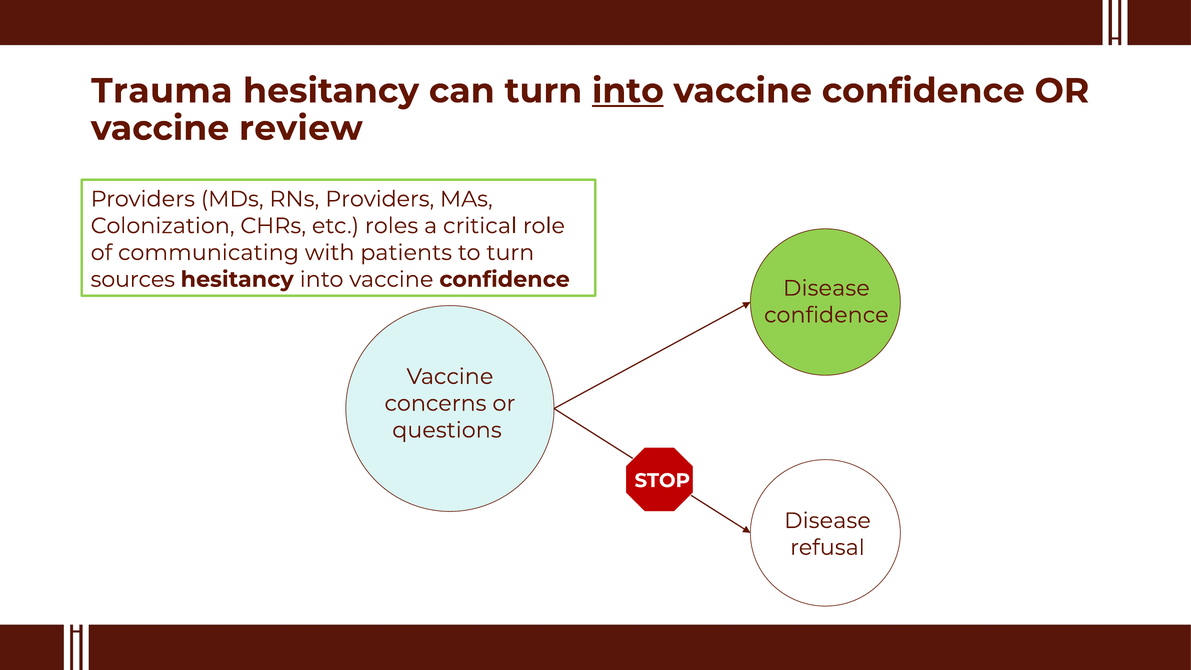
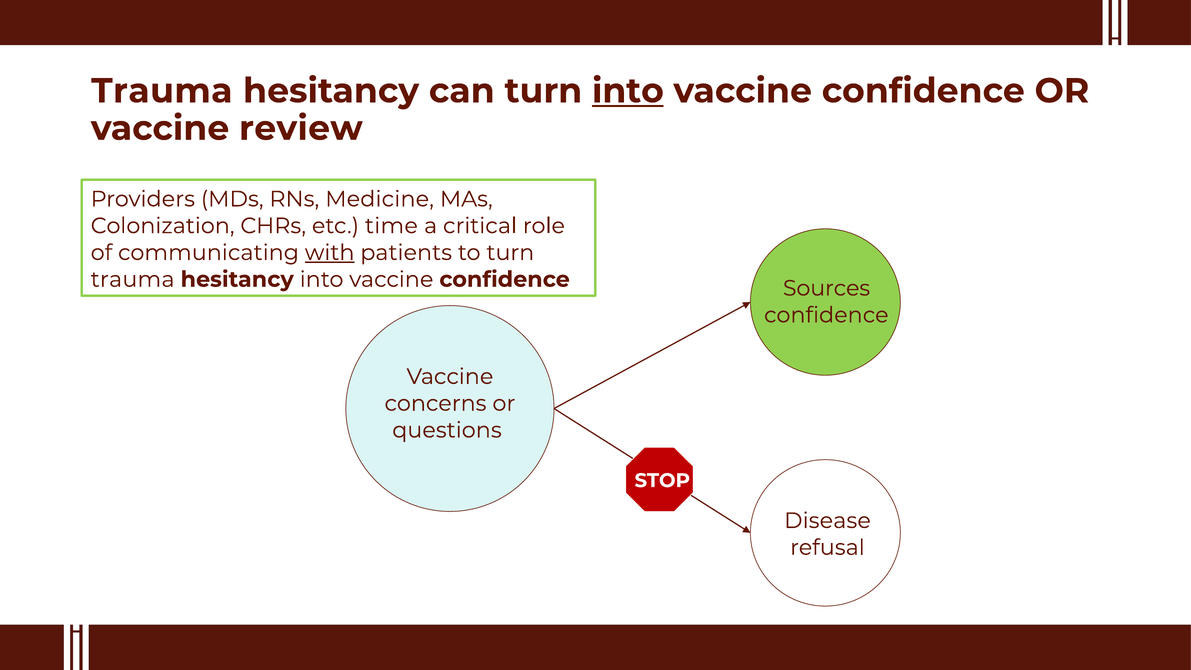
RNs Providers: Providers -> Medicine
roles: roles -> time
with underline: none -> present
sources at (133, 279): sources -> trauma
Disease at (826, 288): Disease -> Sources
